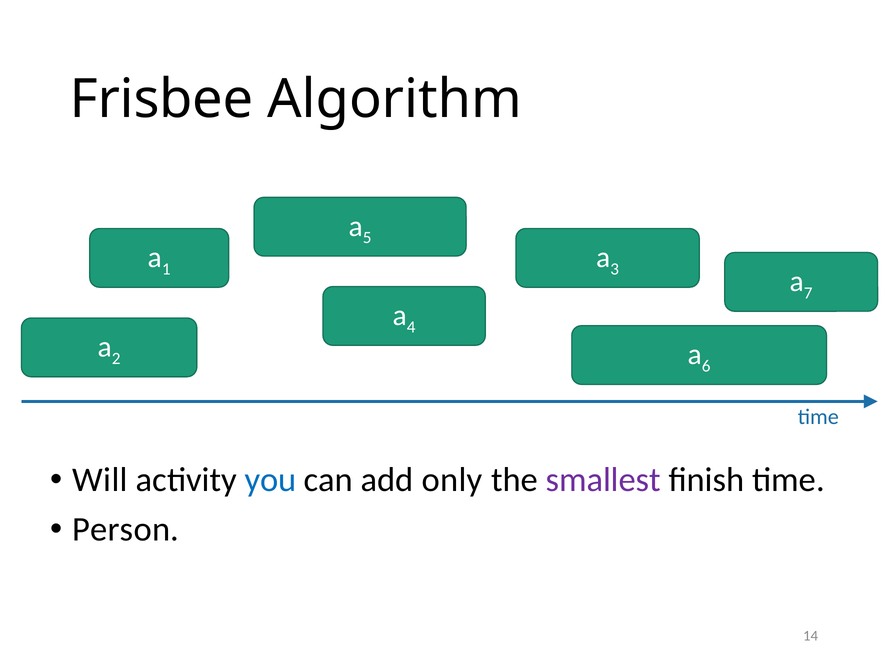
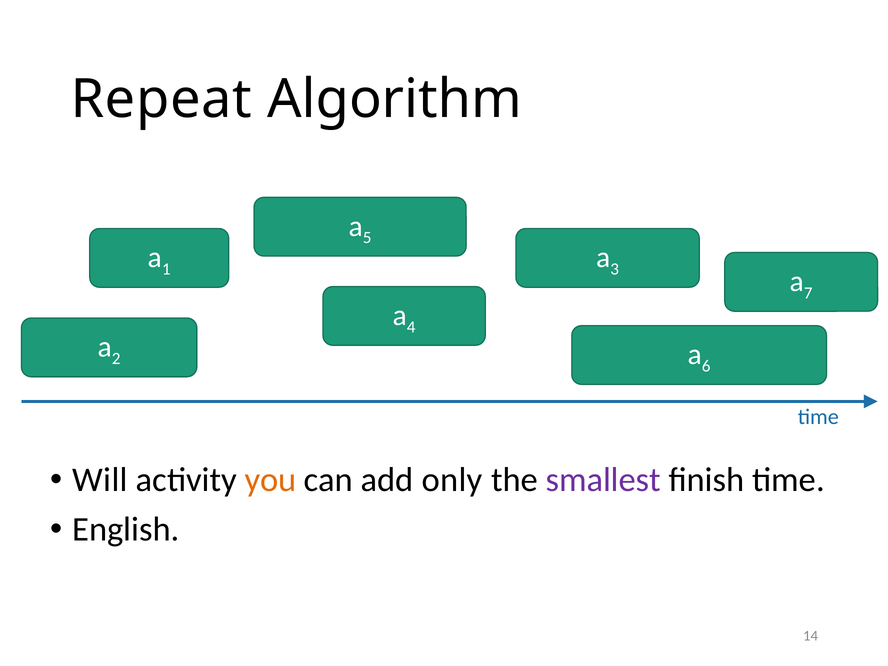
Frisbee: Frisbee -> Repeat
you colour: blue -> orange
Person: Person -> English
